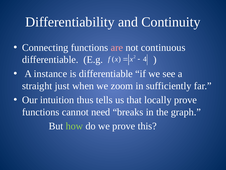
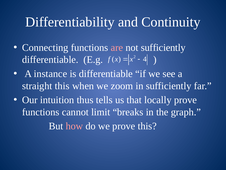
not continuous: continuous -> sufficiently
straight just: just -> this
need: need -> limit
how colour: light green -> pink
